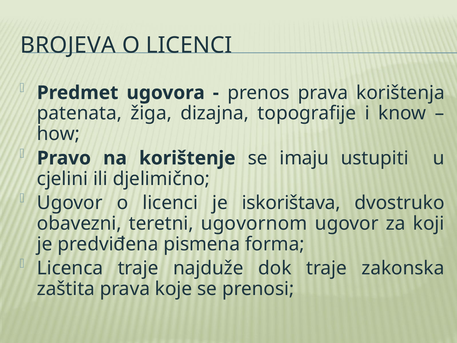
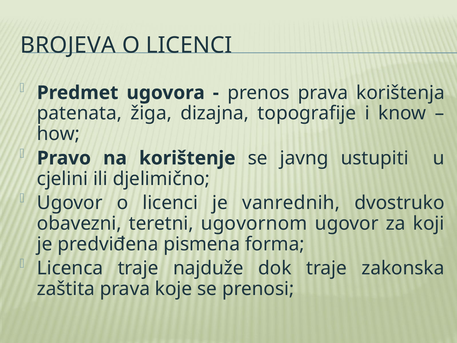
imaju: imaju -> javng
iskorištava: iskorištava -> vanrednih
